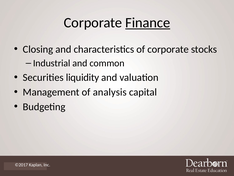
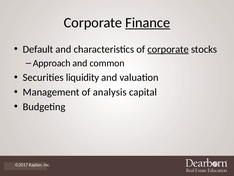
Closing: Closing -> Default
corporate at (168, 49) underline: none -> present
Industrial: Industrial -> Approach
